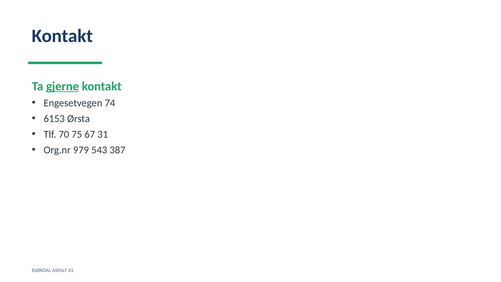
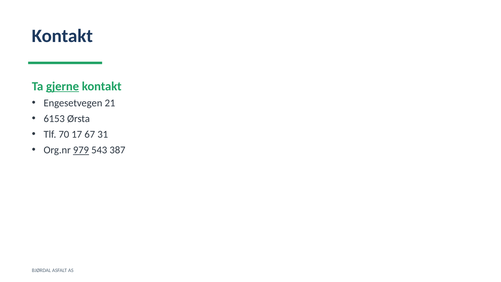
74: 74 -> 21
75: 75 -> 17
979 underline: none -> present
